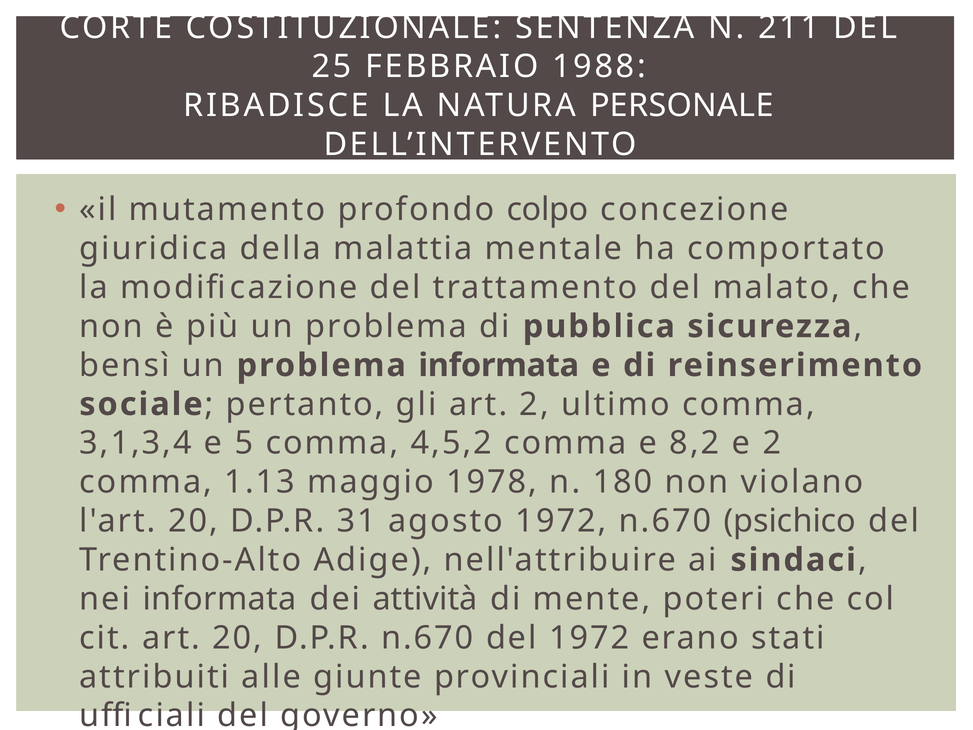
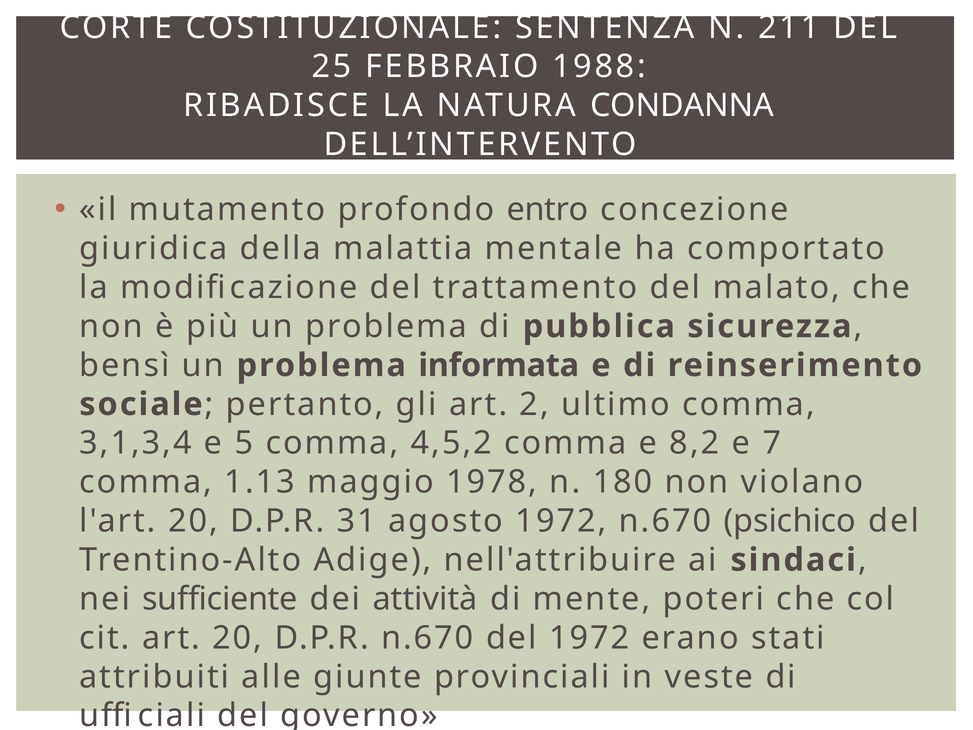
PERSONALE: PERSONALE -> CONDANNA
colpo: colpo -> entro
e 2: 2 -> 7
nei informata: informata -> sufficiente
